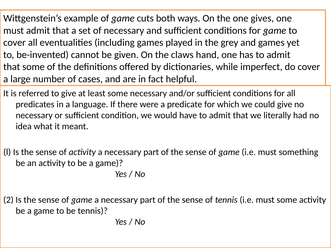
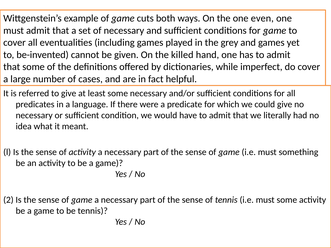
gives: gives -> even
claws: claws -> killed
